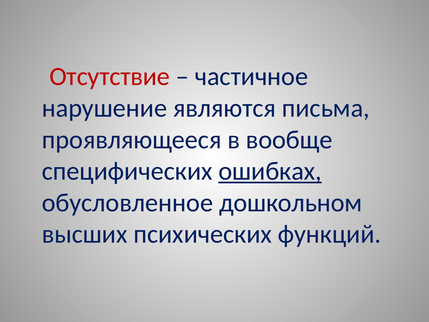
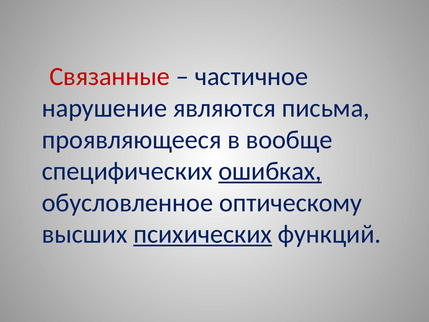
Отсутствие: Отсутствие -> Связанные
дошкольном: дошкольном -> оптическому
психических underline: none -> present
